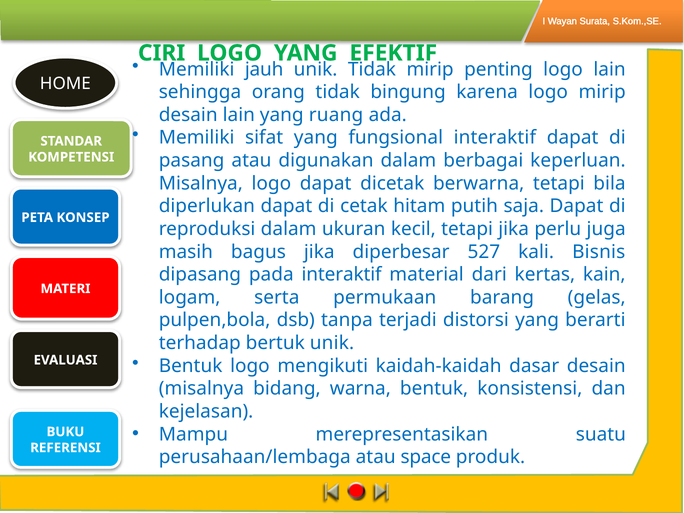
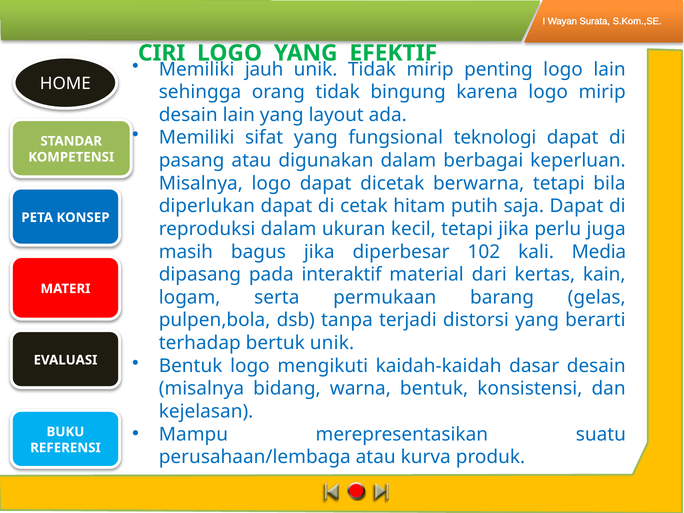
ruang: ruang -> layout
fungsional interaktif: interaktif -> teknologi
527: 527 -> 102
Bisnis: Bisnis -> Media
space: space -> kurva
